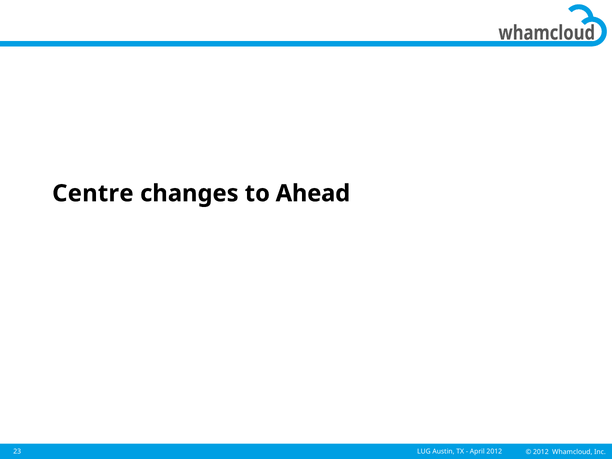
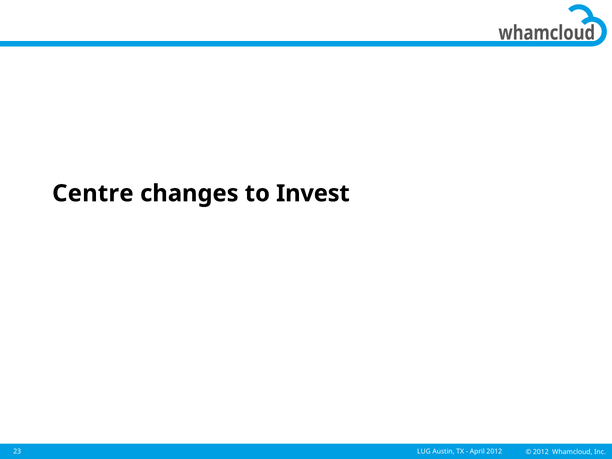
Ahead: Ahead -> Invest
